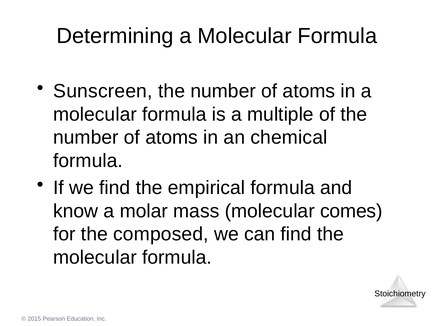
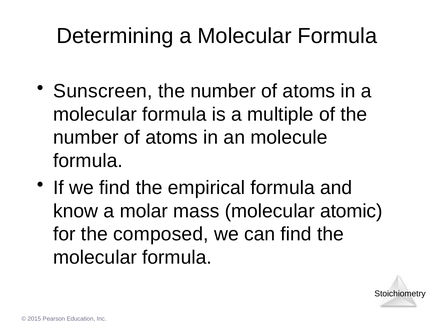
chemical: chemical -> molecule
comes: comes -> atomic
